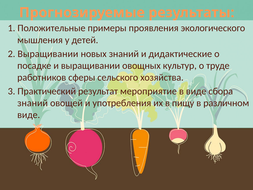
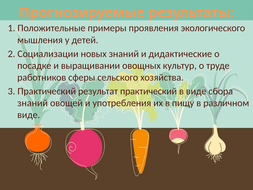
2 Выращивании: Выращивании -> Социализации
результат мероприятие: мероприятие -> практический
